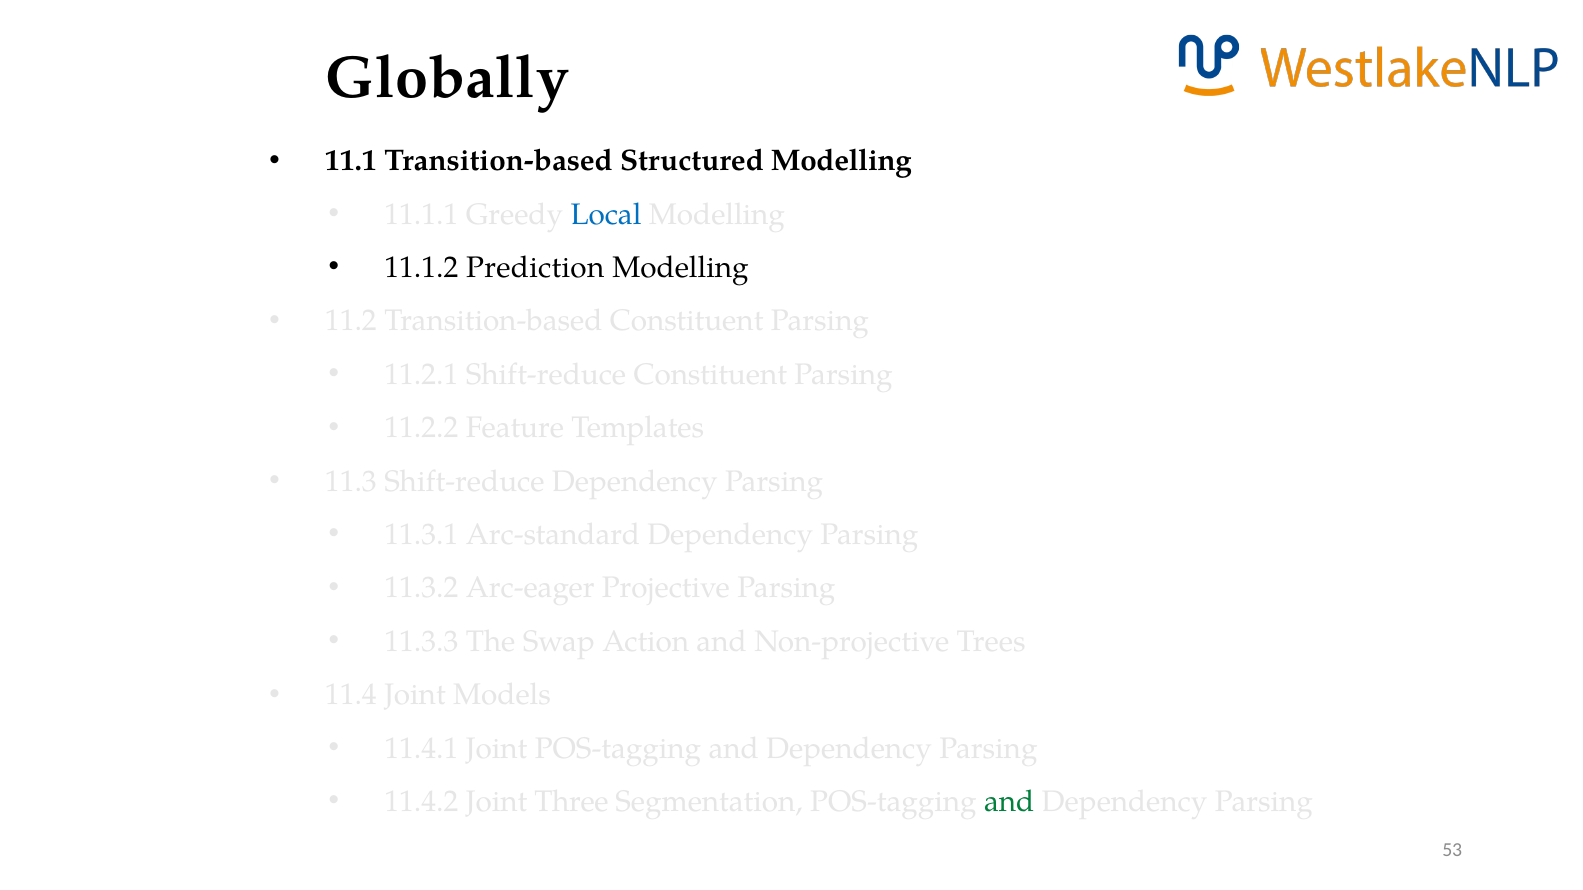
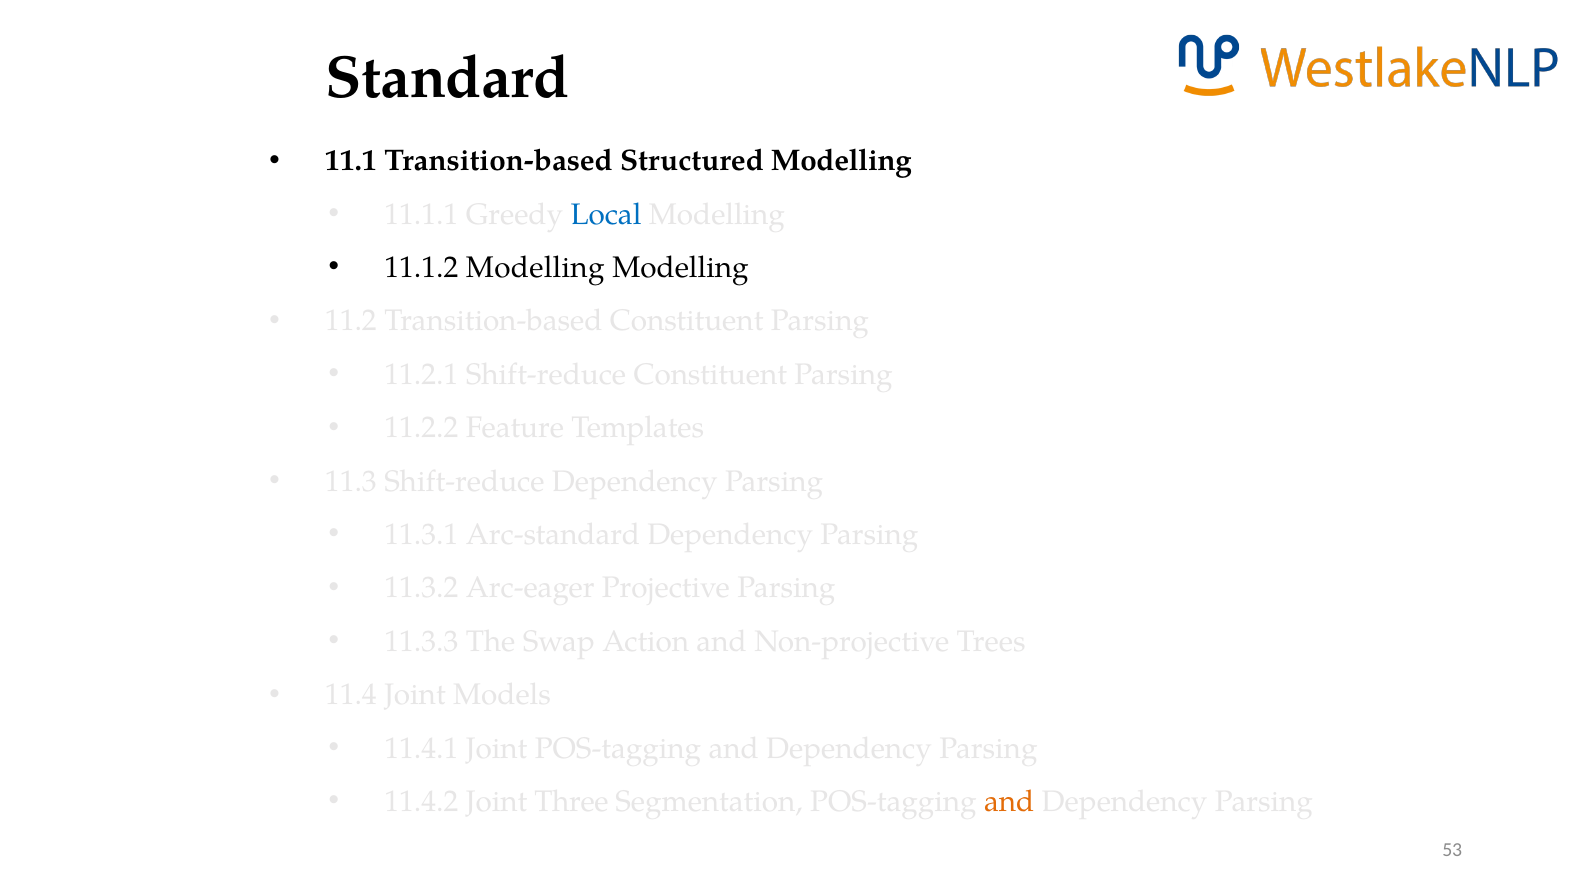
Globally: Globally -> Standard
11.1.2 Prediction: Prediction -> Modelling
and at (1009, 802) colour: green -> orange
